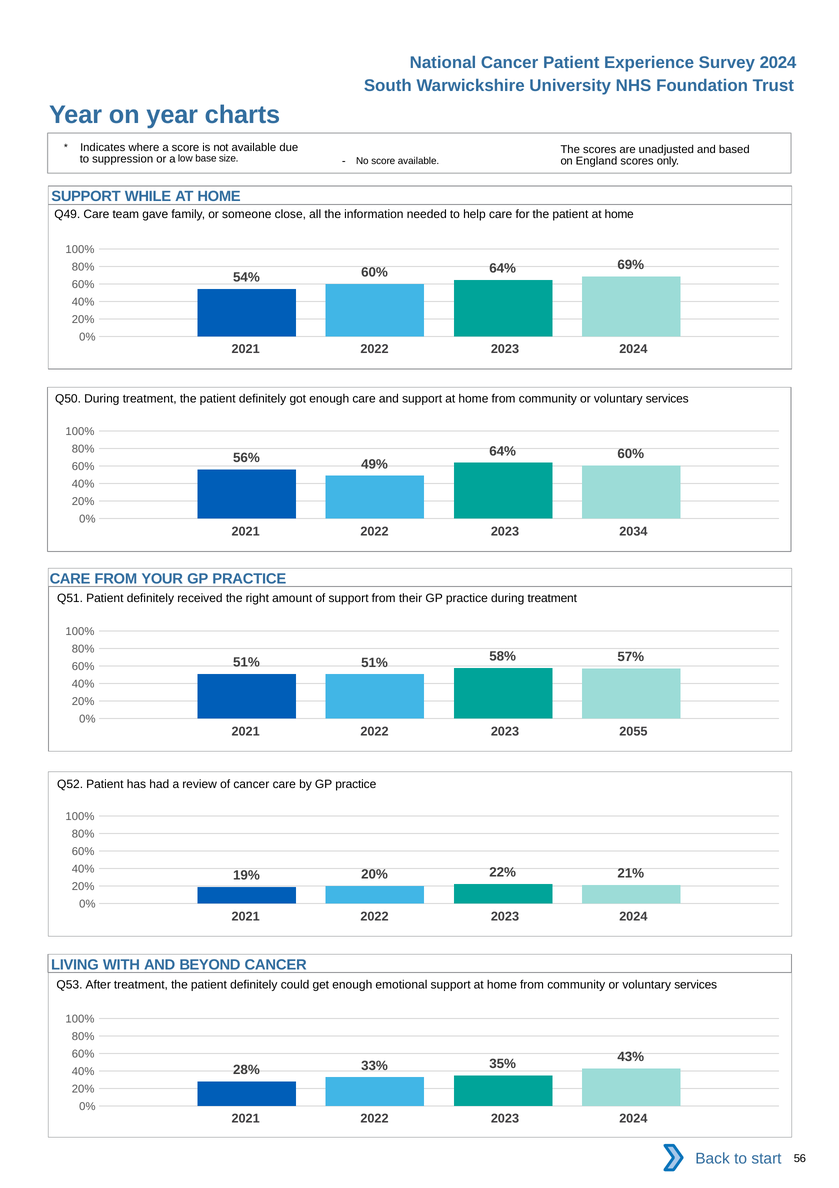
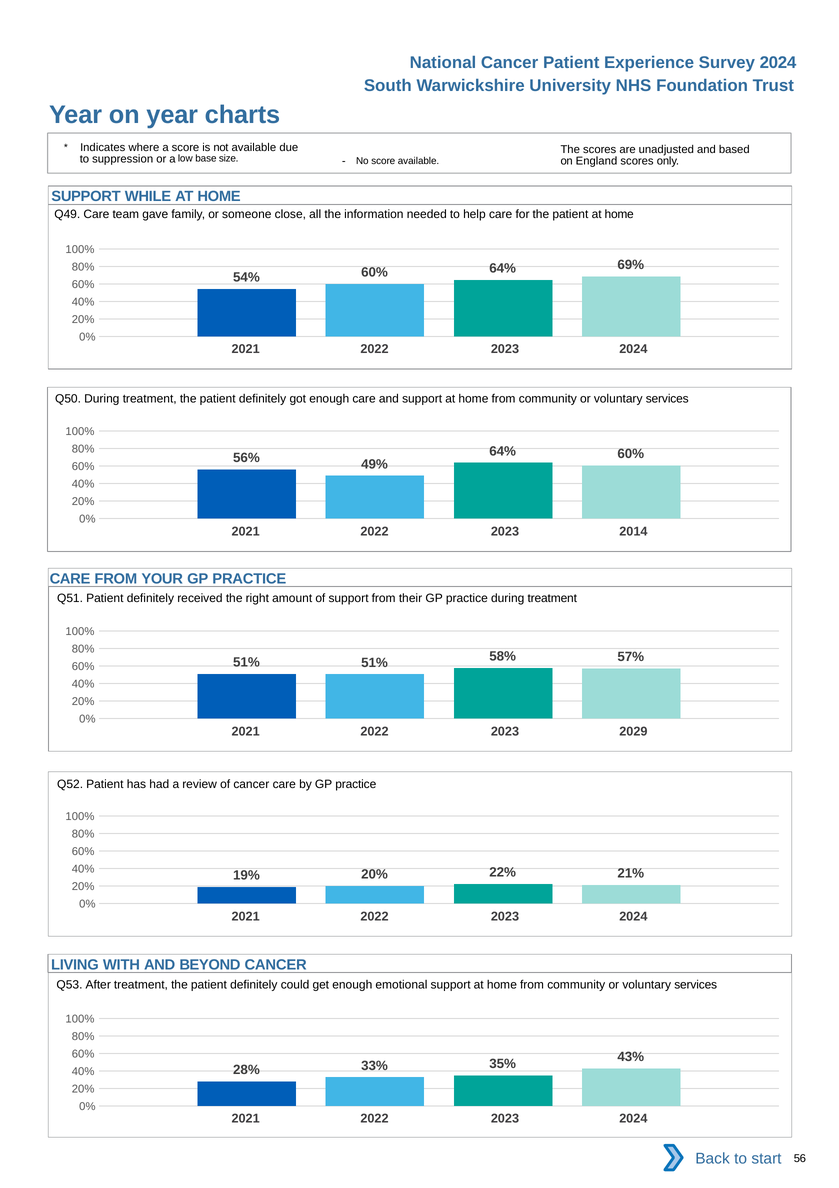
2034: 2034 -> 2014
2055: 2055 -> 2029
